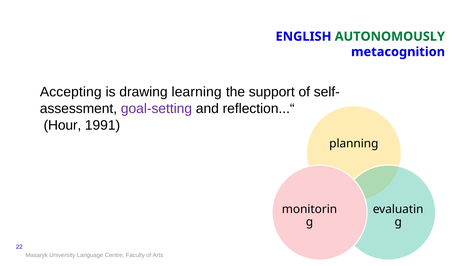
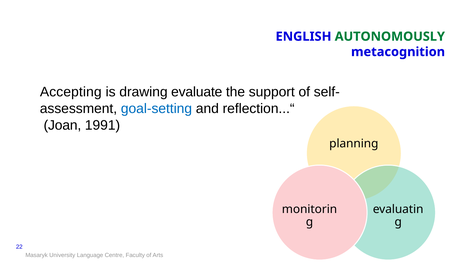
learning: learning -> evaluate
goal-setting colour: purple -> blue
Hour: Hour -> Joan
